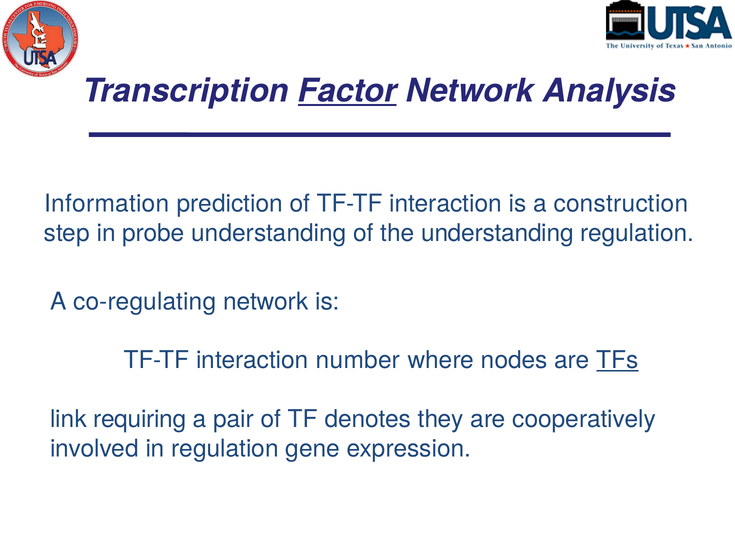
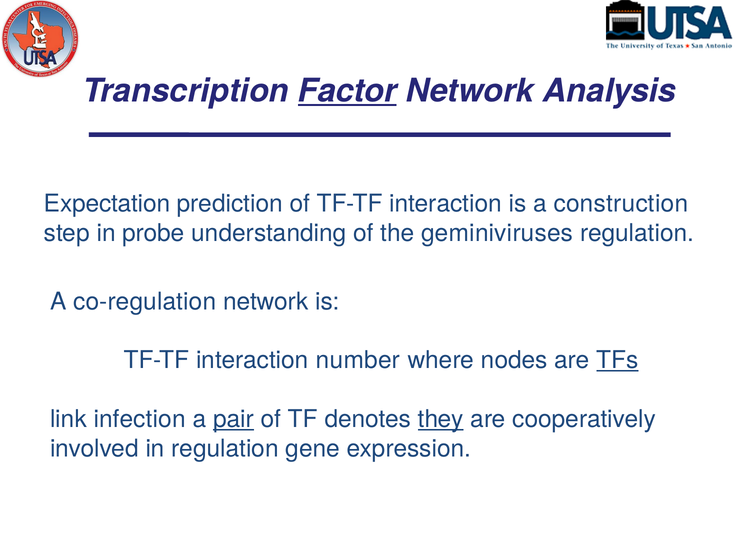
Information: Information -> Expectation
the understanding: understanding -> geminiviruses
co-regulating: co-regulating -> co-regulation
requiring: requiring -> infection
pair underline: none -> present
they underline: none -> present
